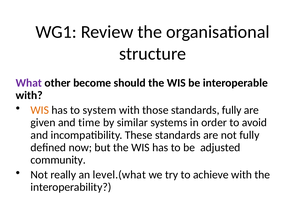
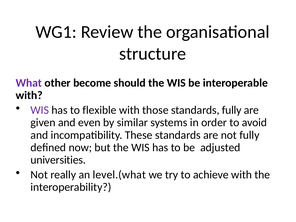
WIS at (40, 110) colour: orange -> purple
system: system -> flexible
time: time -> even
community: community -> universities
